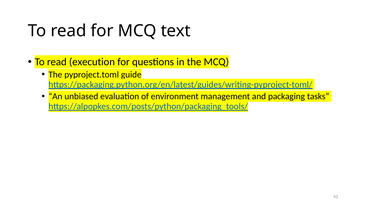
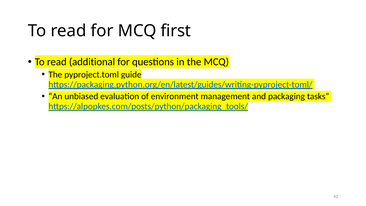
text: text -> first
execution: execution -> additional
